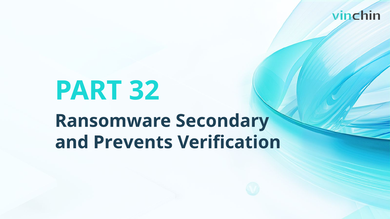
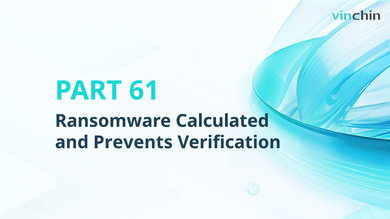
32: 32 -> 61
Secondary: Secondary -> Calculated
